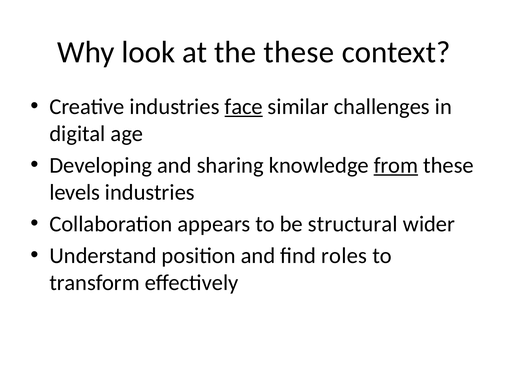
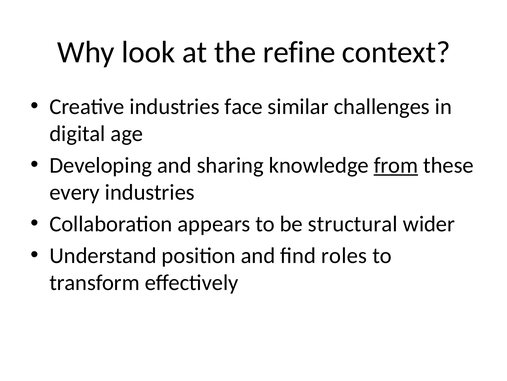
the these: these -> refine
face underline: present -> none
levels: levels -> every
